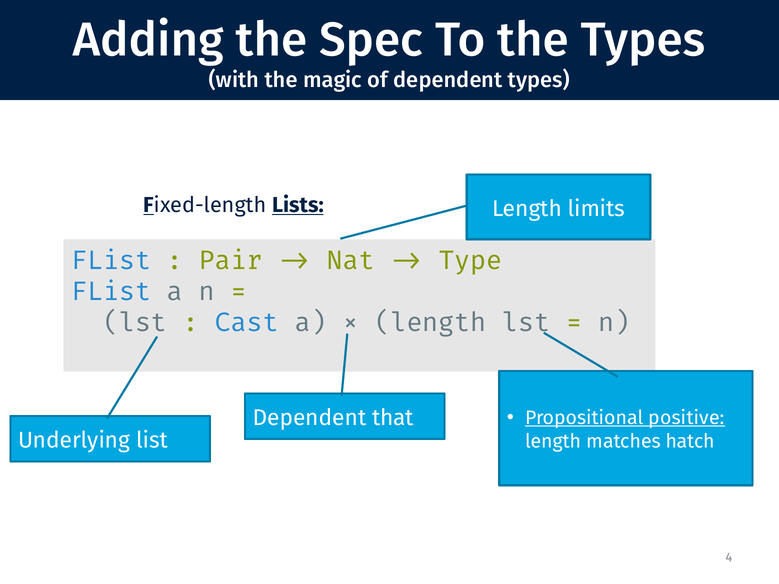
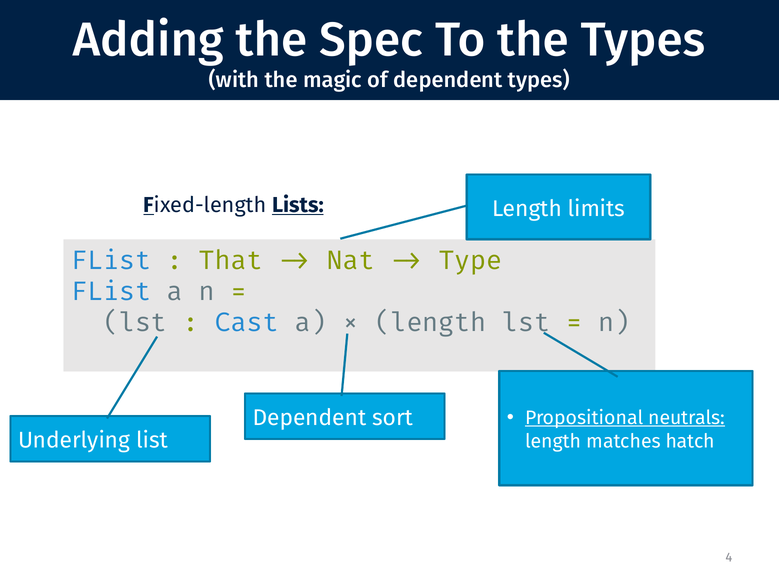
Pair: Pair -> That
that: that -> sort
positive: positive -> neutrals
